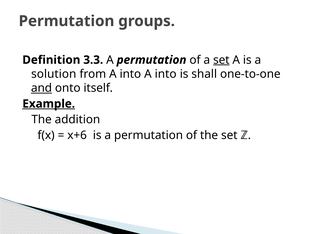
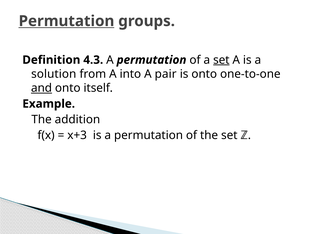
Permutation at (66, 21) underline: none -> present
3.3: 3.3 -> 4.3
into A into: into -> pair
is shall: shall -> onto
Example underline: present -> none
x+6: x+6 -> x+3
